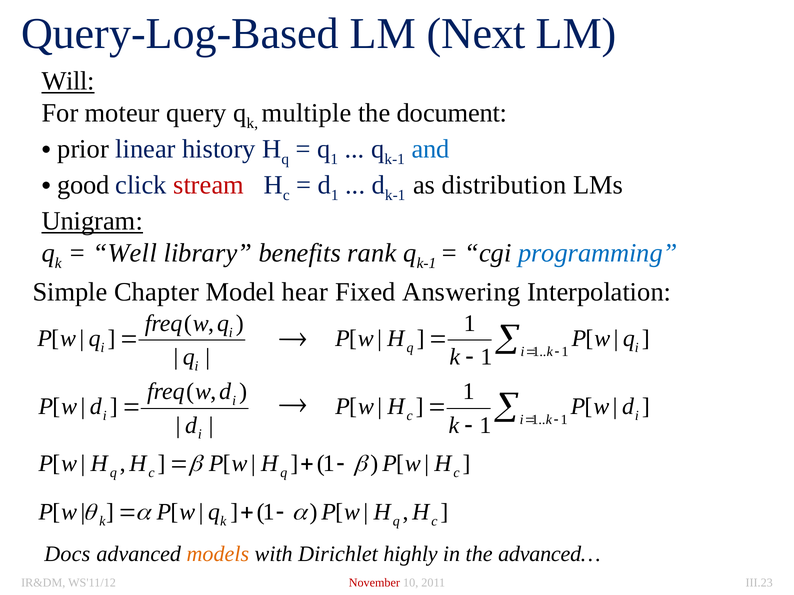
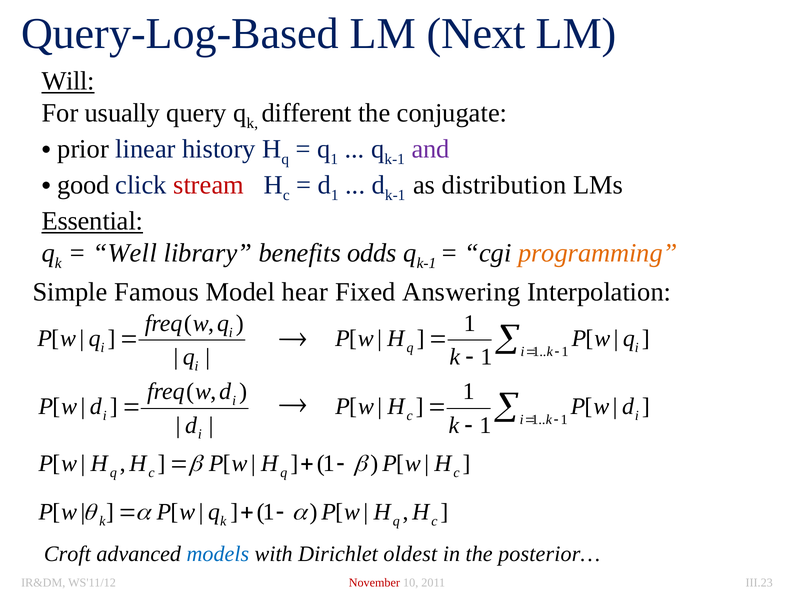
moteur: moteur -> usually
multiple: multiple -> different
document: document -> conjugate
and colour: blue -> purple
Unigram: Unigram -> Essential
rank: rank -> odds
programming colour: blue -> orange
Chapter: Chapter -> Famous
Docs: Docs -> Croft
models colour: orange -> blue
highly: highly -> oldest
advanced…: advanced… -> posterior…
